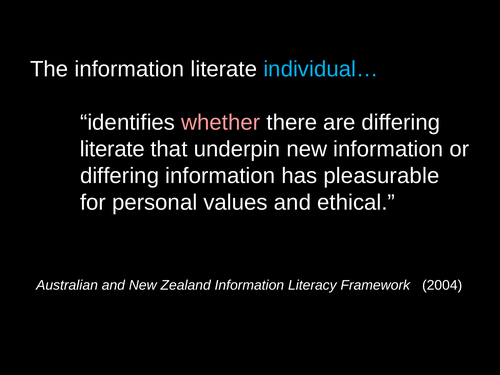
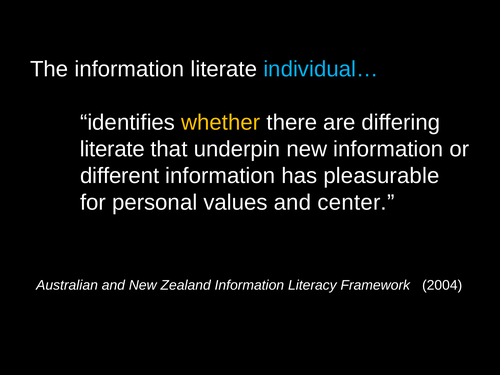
whether colour: pink -> yellow
differing at (120, 176): differing -> different
ethical: ethical -> center
